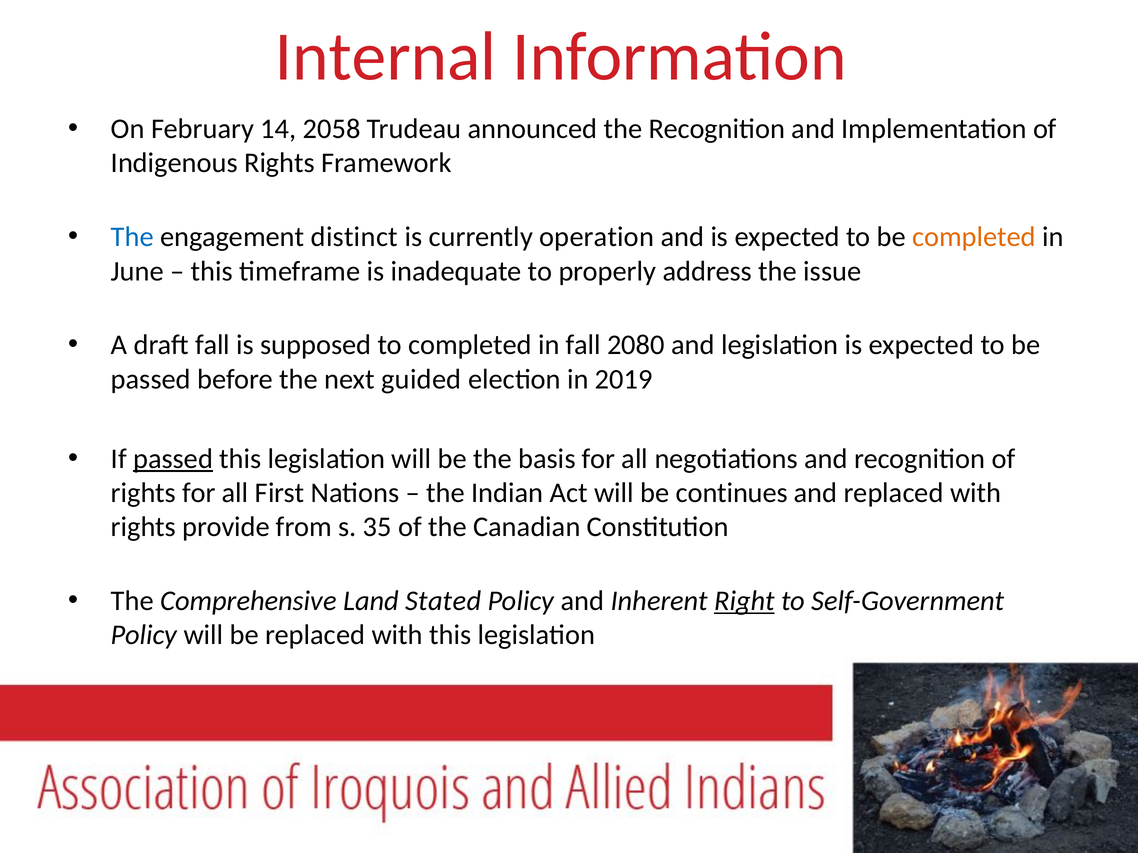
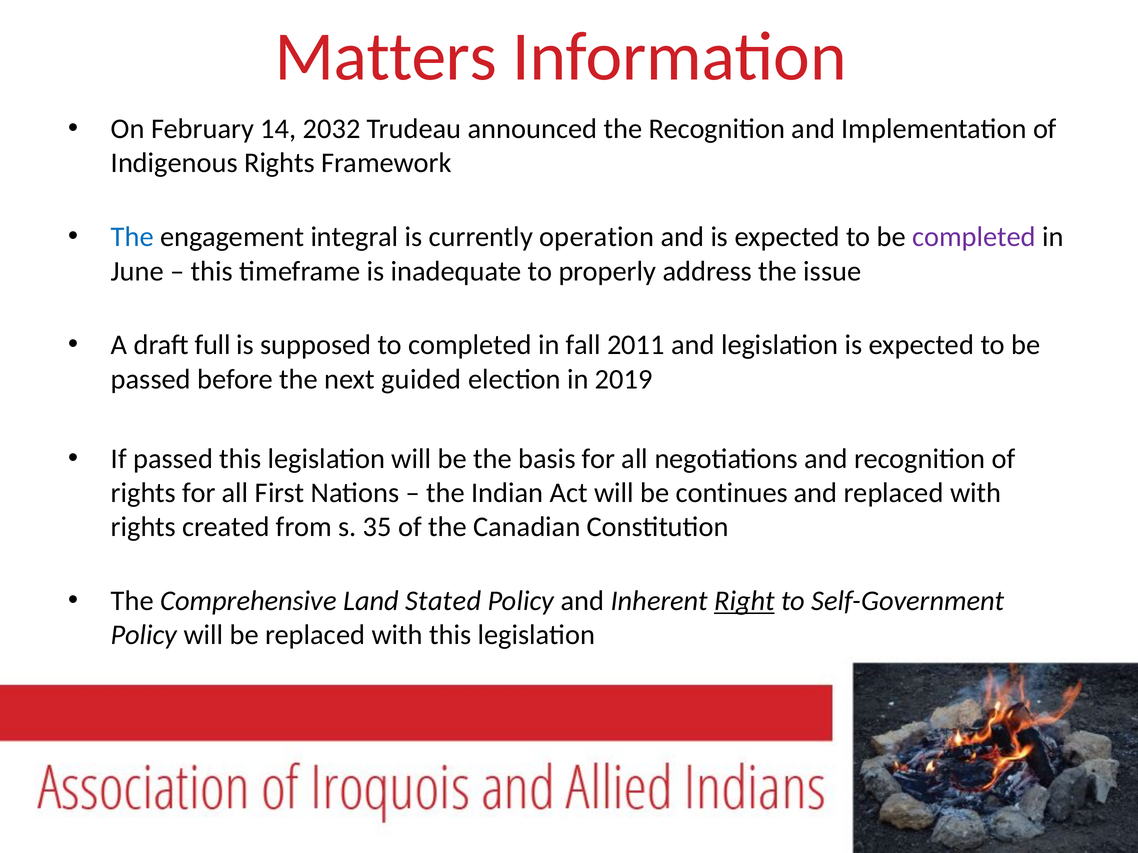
Internal: Internal -> Matters
2058: 2058 -> 2032
distinct: distinct -> integral
completed at (974, 237) colour: orange -> purple
draft fall: fall -> full
2080: 2080 -> 2011
passed at (173, 459) underline: present -> none
provide: provide -> created
